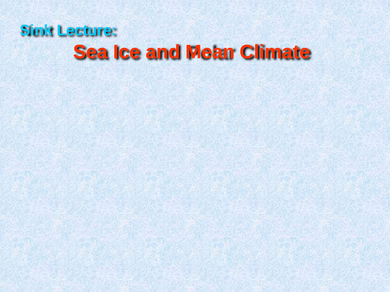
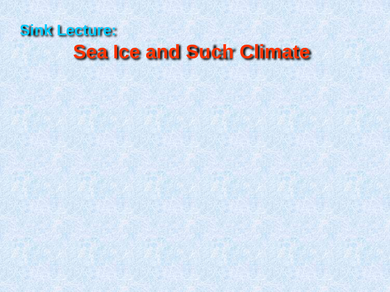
Mean: Mean -> Such
